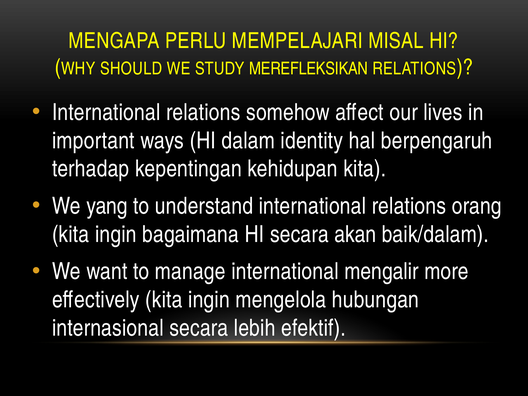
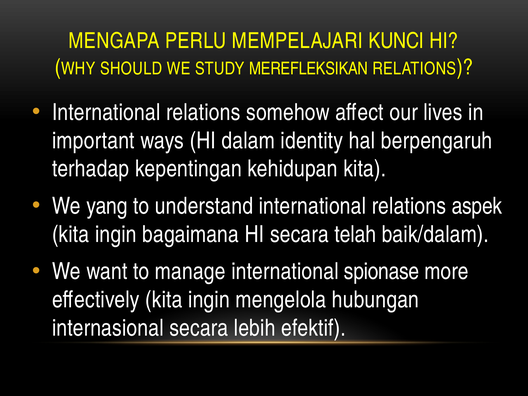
MISAL: MISAL -> KUNCI
orang: orang -> aspek
akan: akan -> telah
mengalir: mengalir -> spionase
